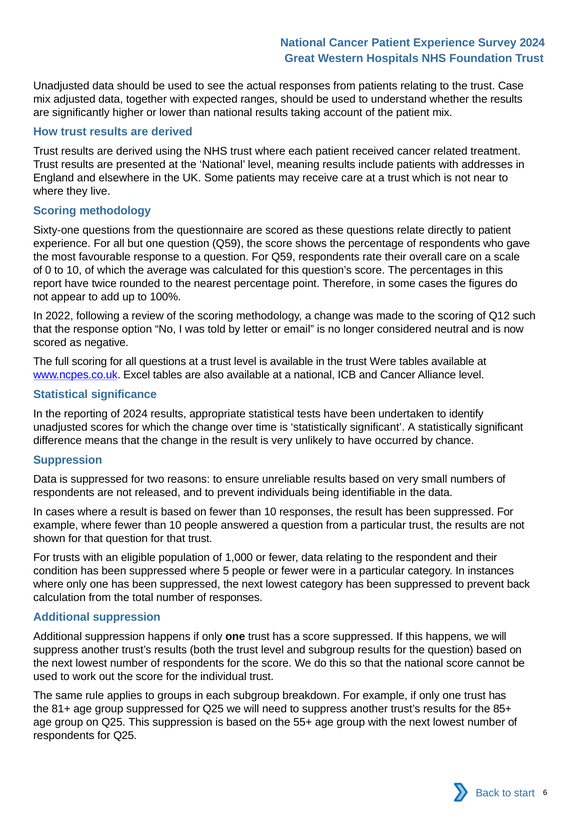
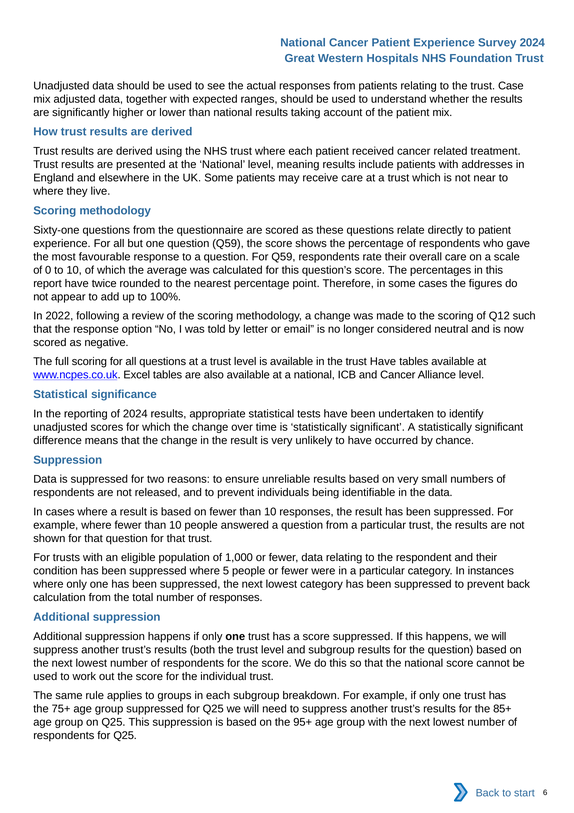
trust Were: Were -> Have
81+: 81+ -> 75+
55+: 55+ -> 95+
